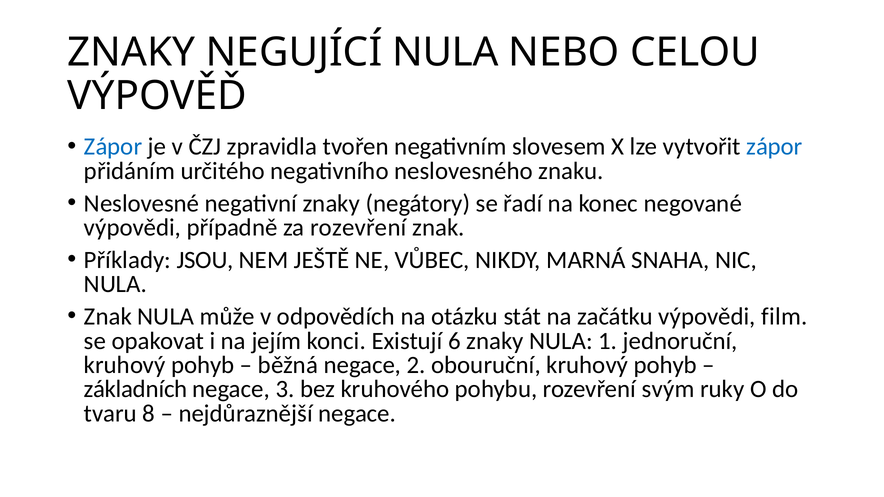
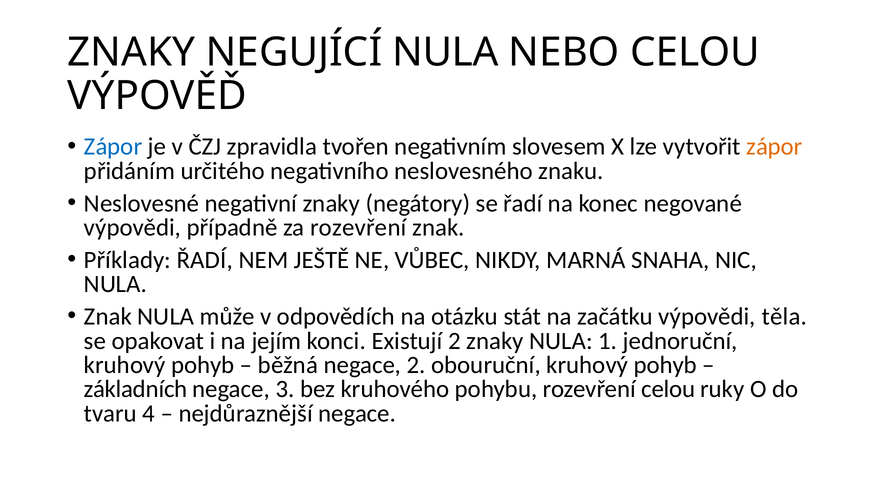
zápor at (774, 147) colour: blue -> orange
Příklady JSOU: JSOU -> ŘADÍ
film: film -> těla
Existují 6: 6 -> 2
rozevření svým: svým -> celou
8: 8 -> 4
